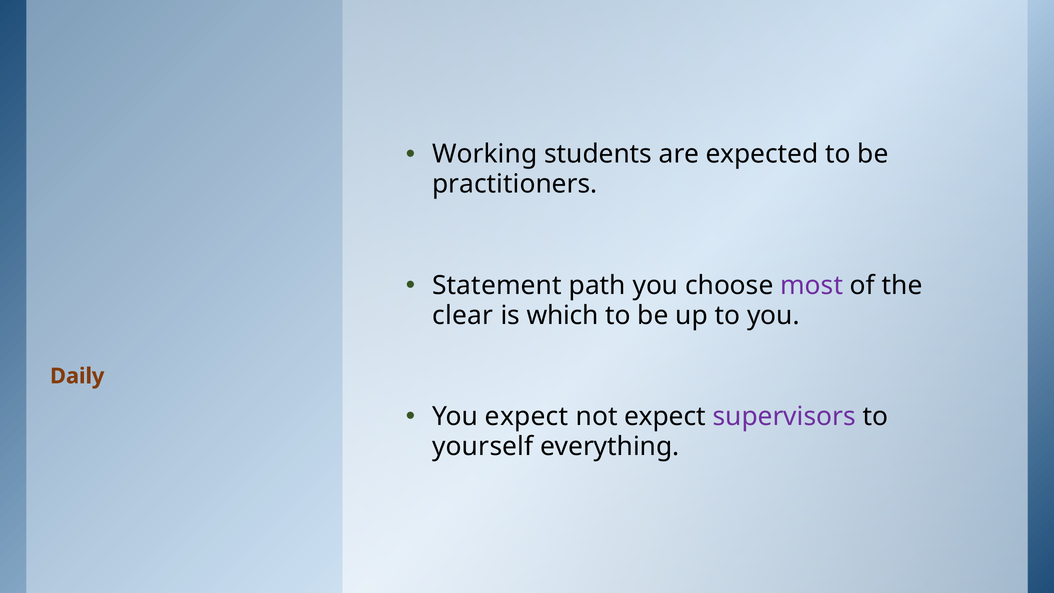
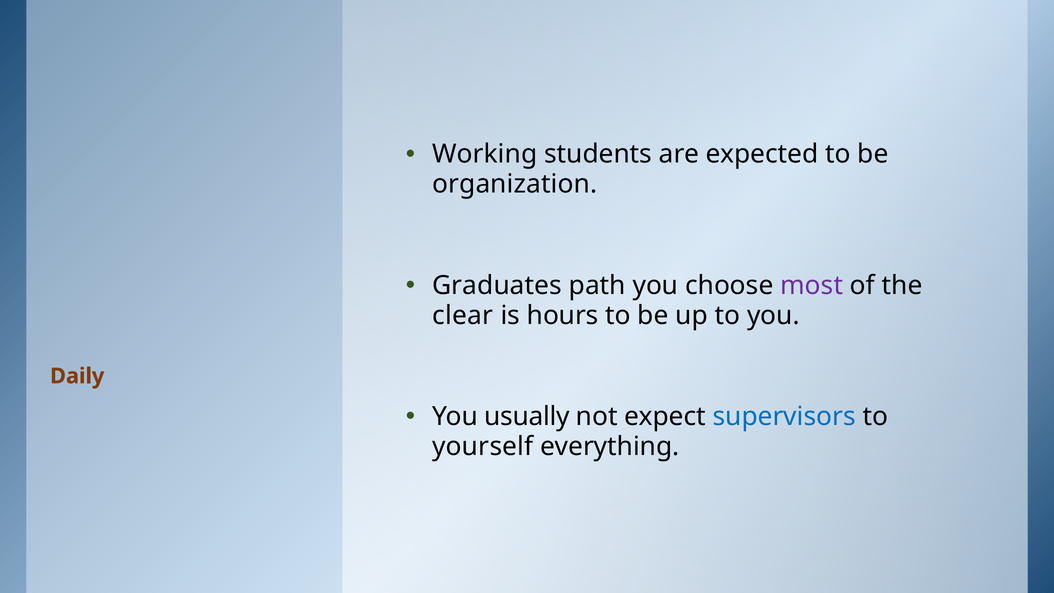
practitioners: practitioners -> organization
Statement: Statement -> Graduates
which: which -> hours
You expect: expect -> usually
supervisors colour: purple -> blue
